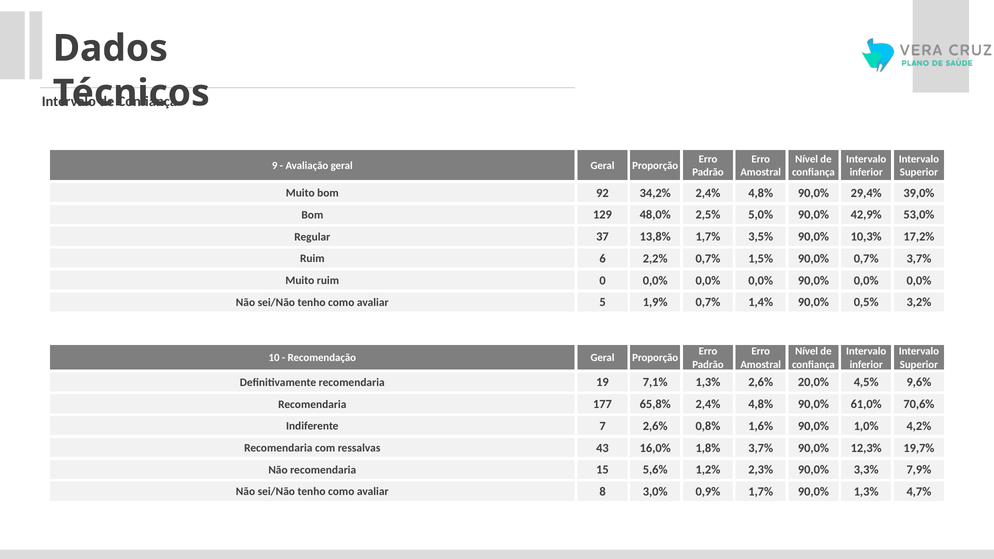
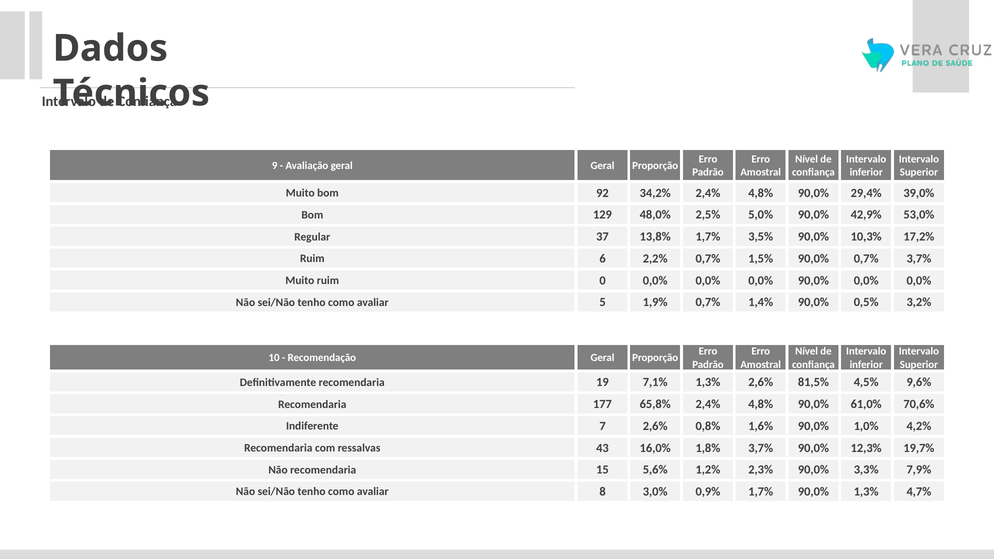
20,0%: 20,0% -> 81,5%
